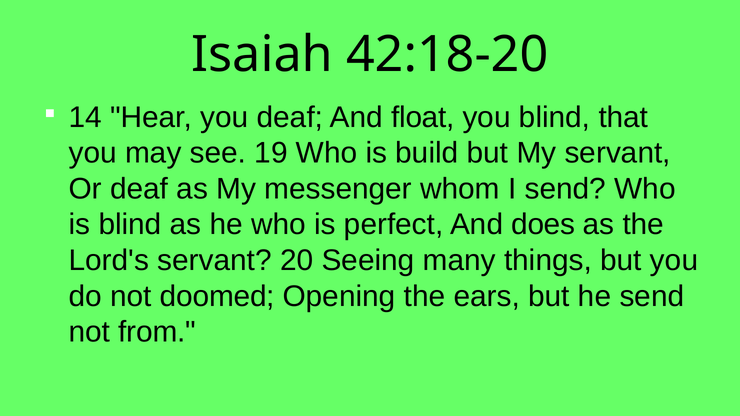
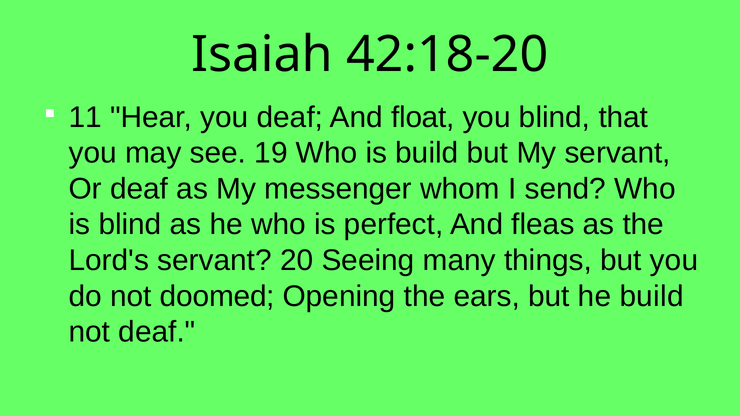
14: 14 -> 11
does: does -> fleas
he send: send -> build
not from: from -> deaf
